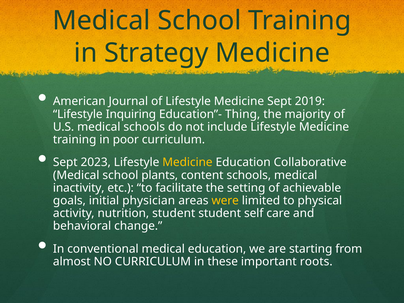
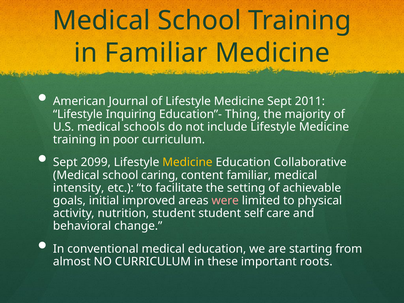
in Strategy: Strategy -> Familiar
2019: 2019 -> 2011
2023: 2023 -> 2099
plants: plants -> caring
content schools: schools -> familiar
inactivity: inactivity -> intensity
physician: physician -> improved
were colour: yellow -> pink
